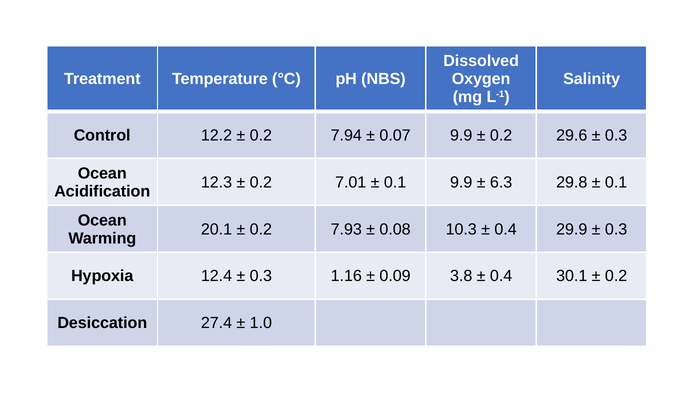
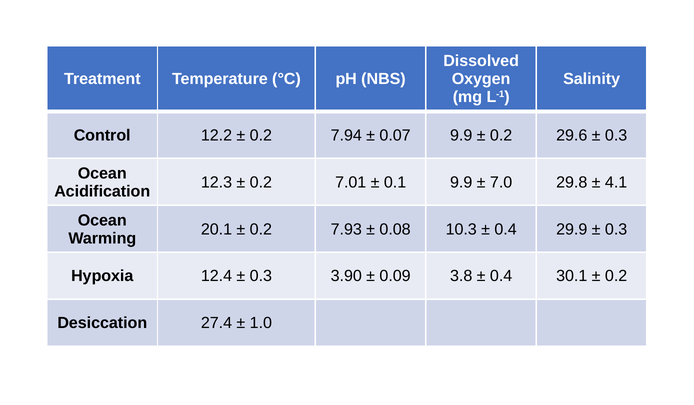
6.3: 6.3 -> 7.0
0.1 at (616, 182): 0.1 -> 4.1
1.16: 1.16 -> 3.90
